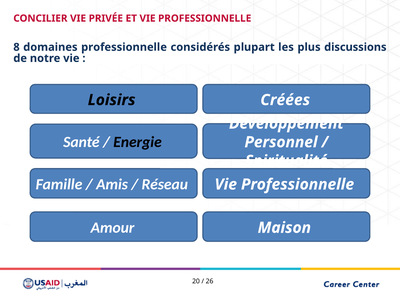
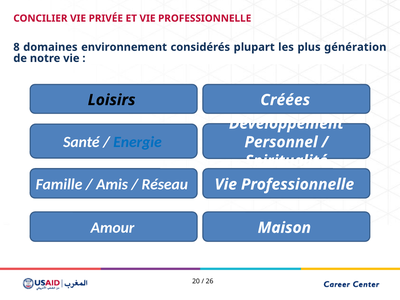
domaines professionnelle: professionnelle -> environnement
discussions: discussions -> génération
Energie colour: black -> blue
